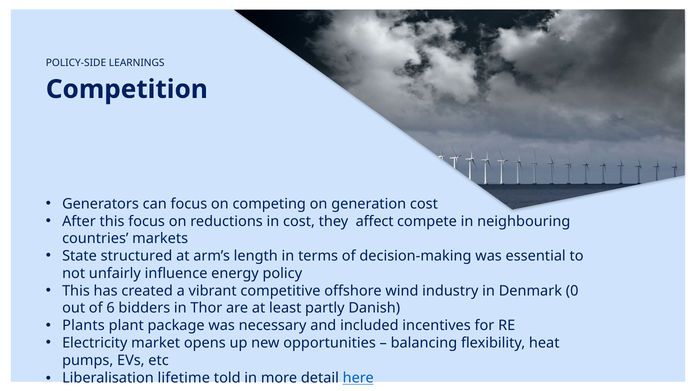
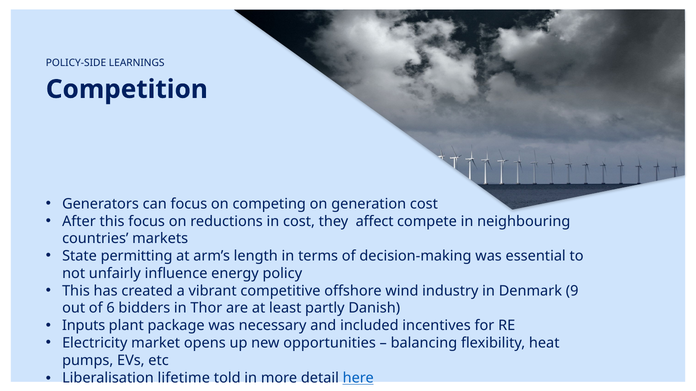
structured: structured -> permitting
0: 0 -> 9
Plants: Plants -> Inputs
